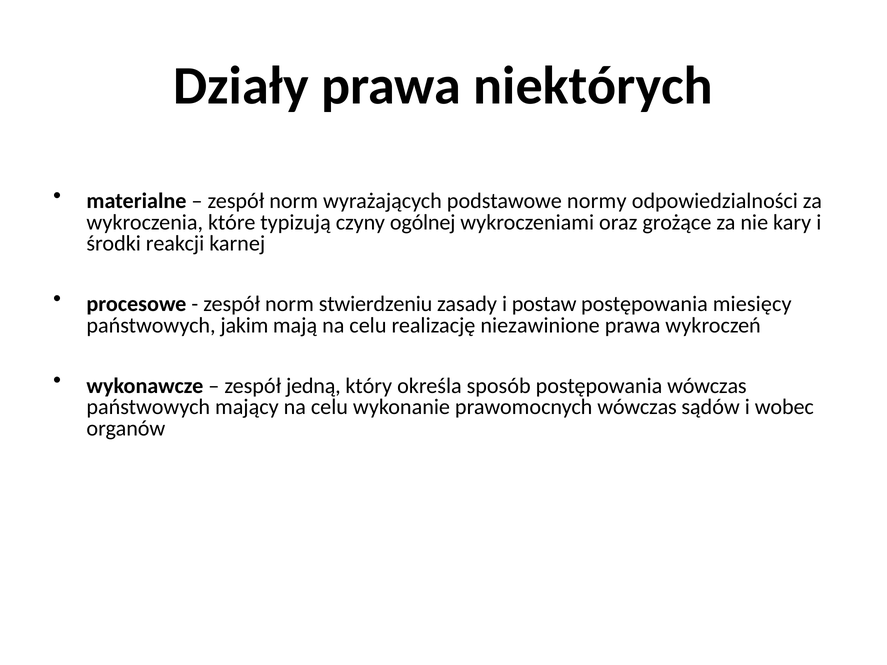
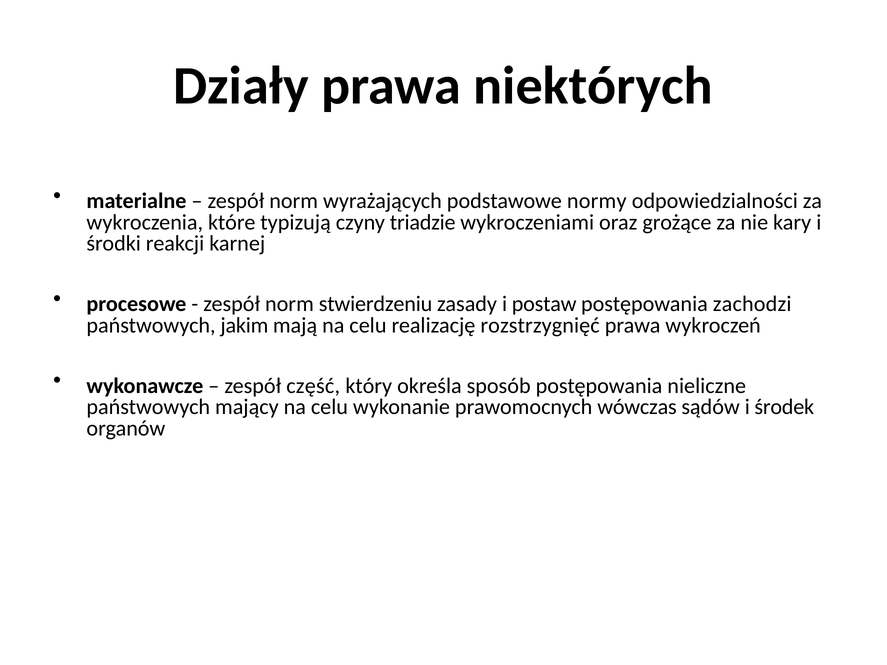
ogólnej: ogólnej -> triadzie
miesięcy: miesięcy -> zachodzi
niezawinione: niezawinione -> rozstrzygnięć
jedną: jedną -> część
postępowania wówczas: wówczas -> nieliczne
wobec: wobec -> środek
